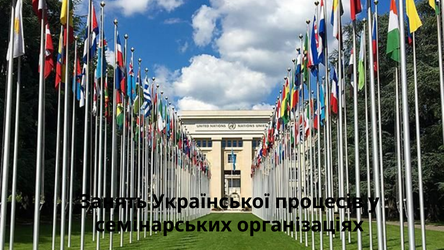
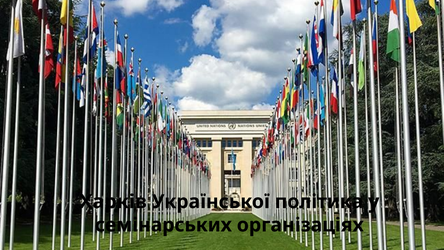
Занять: Занять -> Харків
процесів: процесів -> політика
